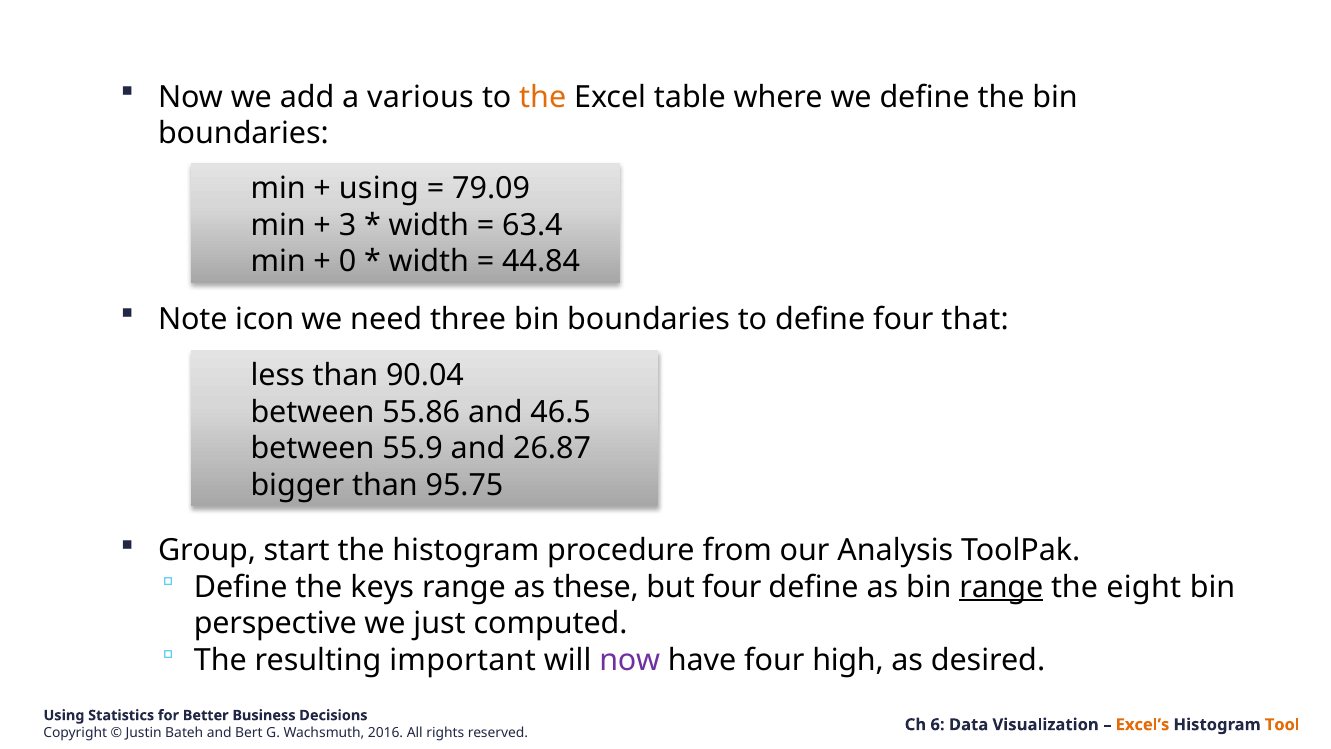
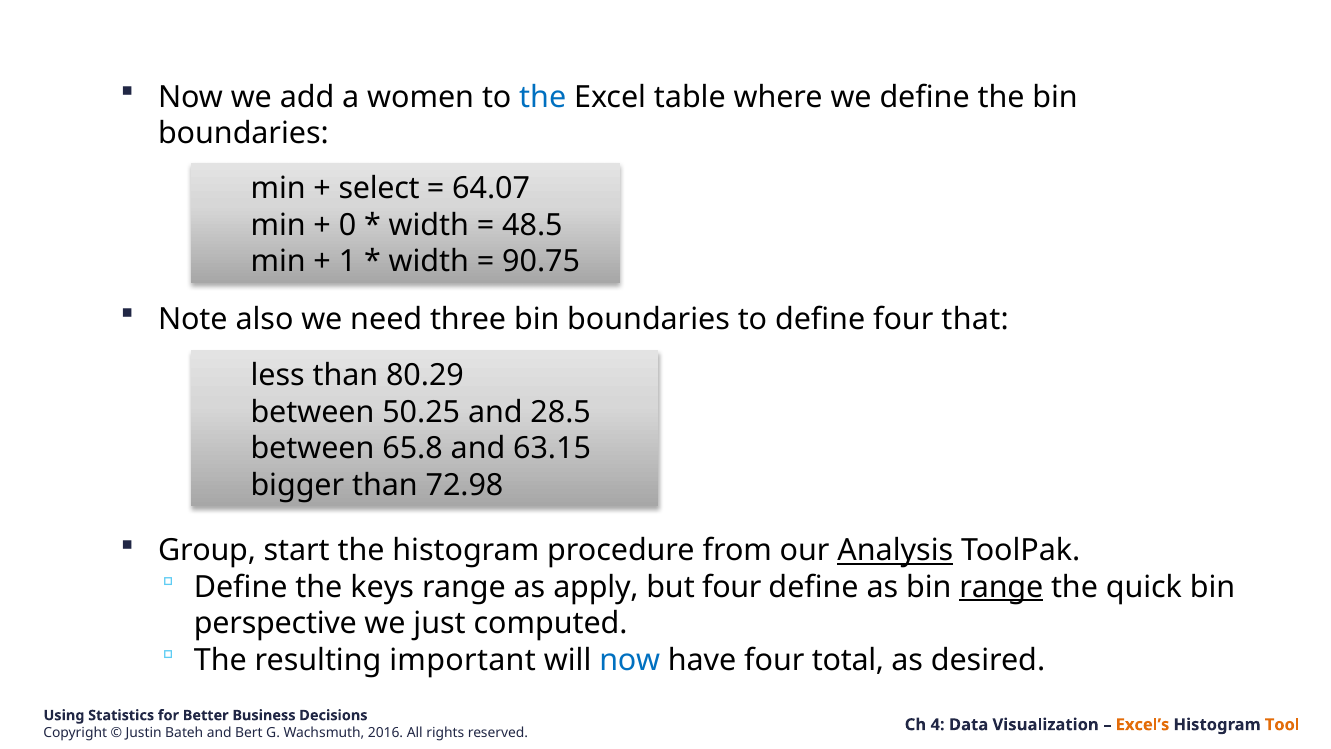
various: various -> women
the at (543, 97) colour: orange -> blue
using at (379, 188): using -> select
79.09: 79.09 -> 64.07
3: 3 -> 0
63.4: 63.4 -> 48.5
0: 0 -> 1
44.84: 44.84 -> 90.75
icon: icon -> also
90.04: 90.04 -> 80.29
55.86: 55.86 -> 50.25
46.5: 46.5 -> 28.5
55.9: 55.9 -> 65.8
26.87: 26.87 -> 63.15
95.75: 95.75 -> 72.98
Analysis underline: none -> present
these: these -> apply
eight: eight -> quick
now at (630, 660) colour: purple -> blue
high: high -> total
6: 6 -> 4
